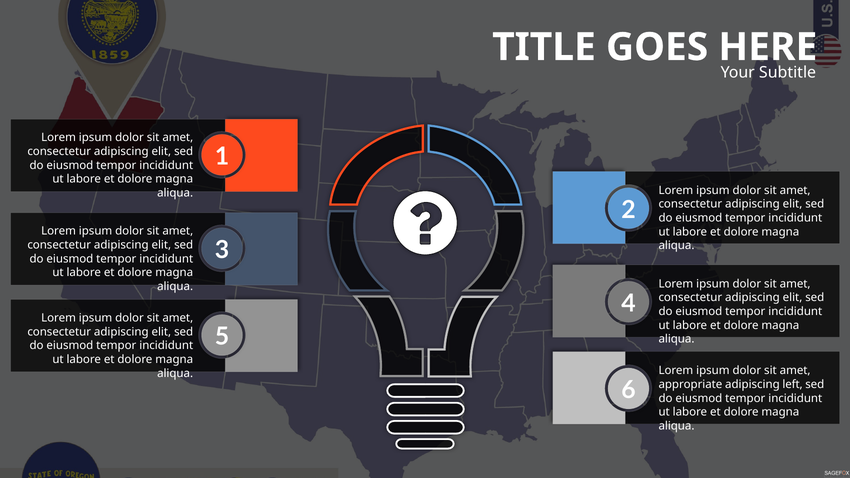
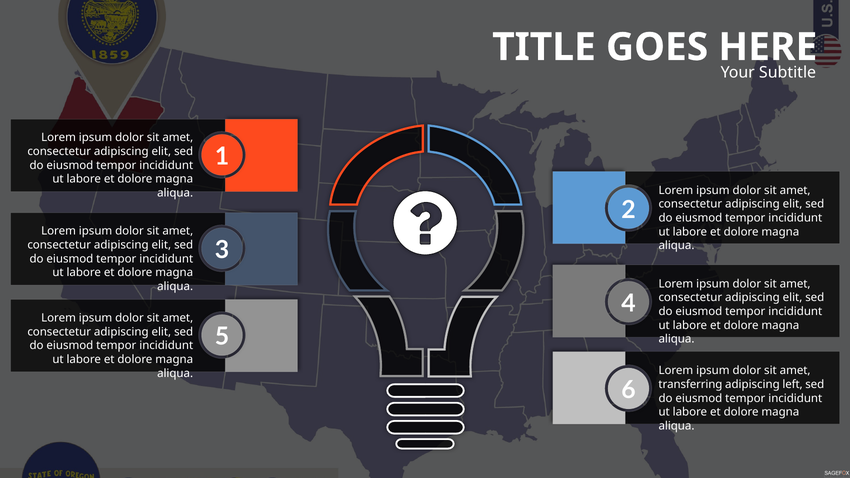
appropriate: appropriate -> transferring
